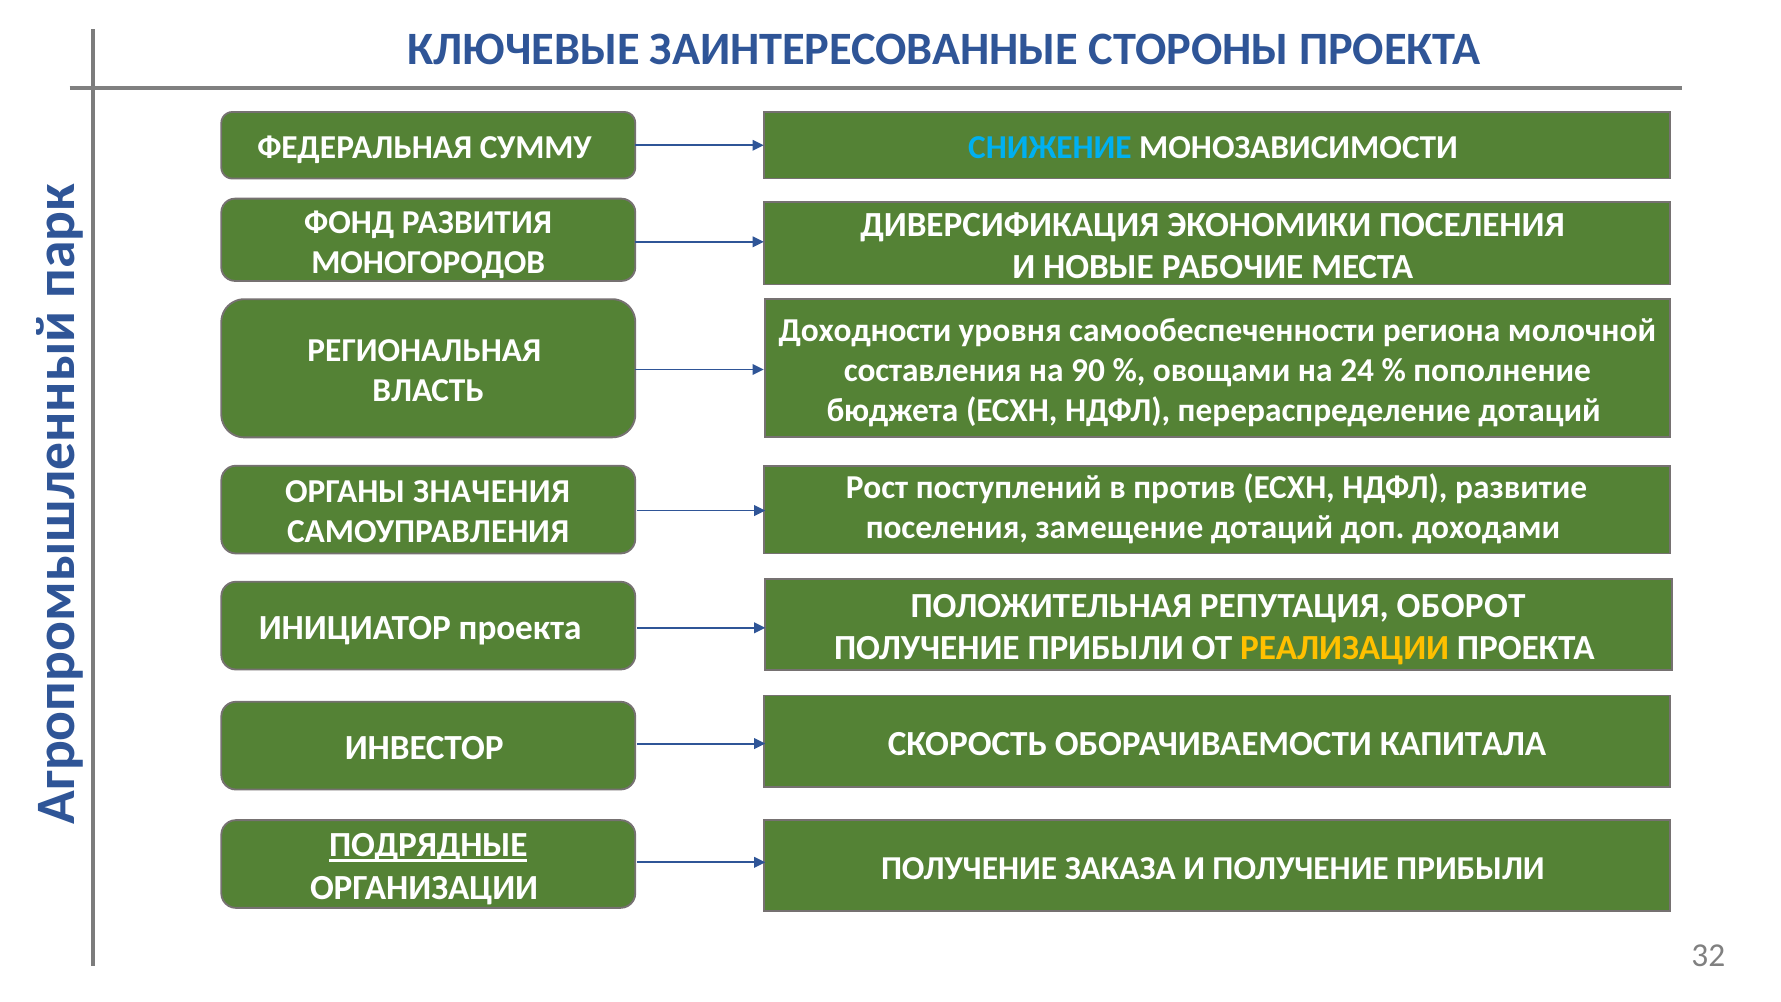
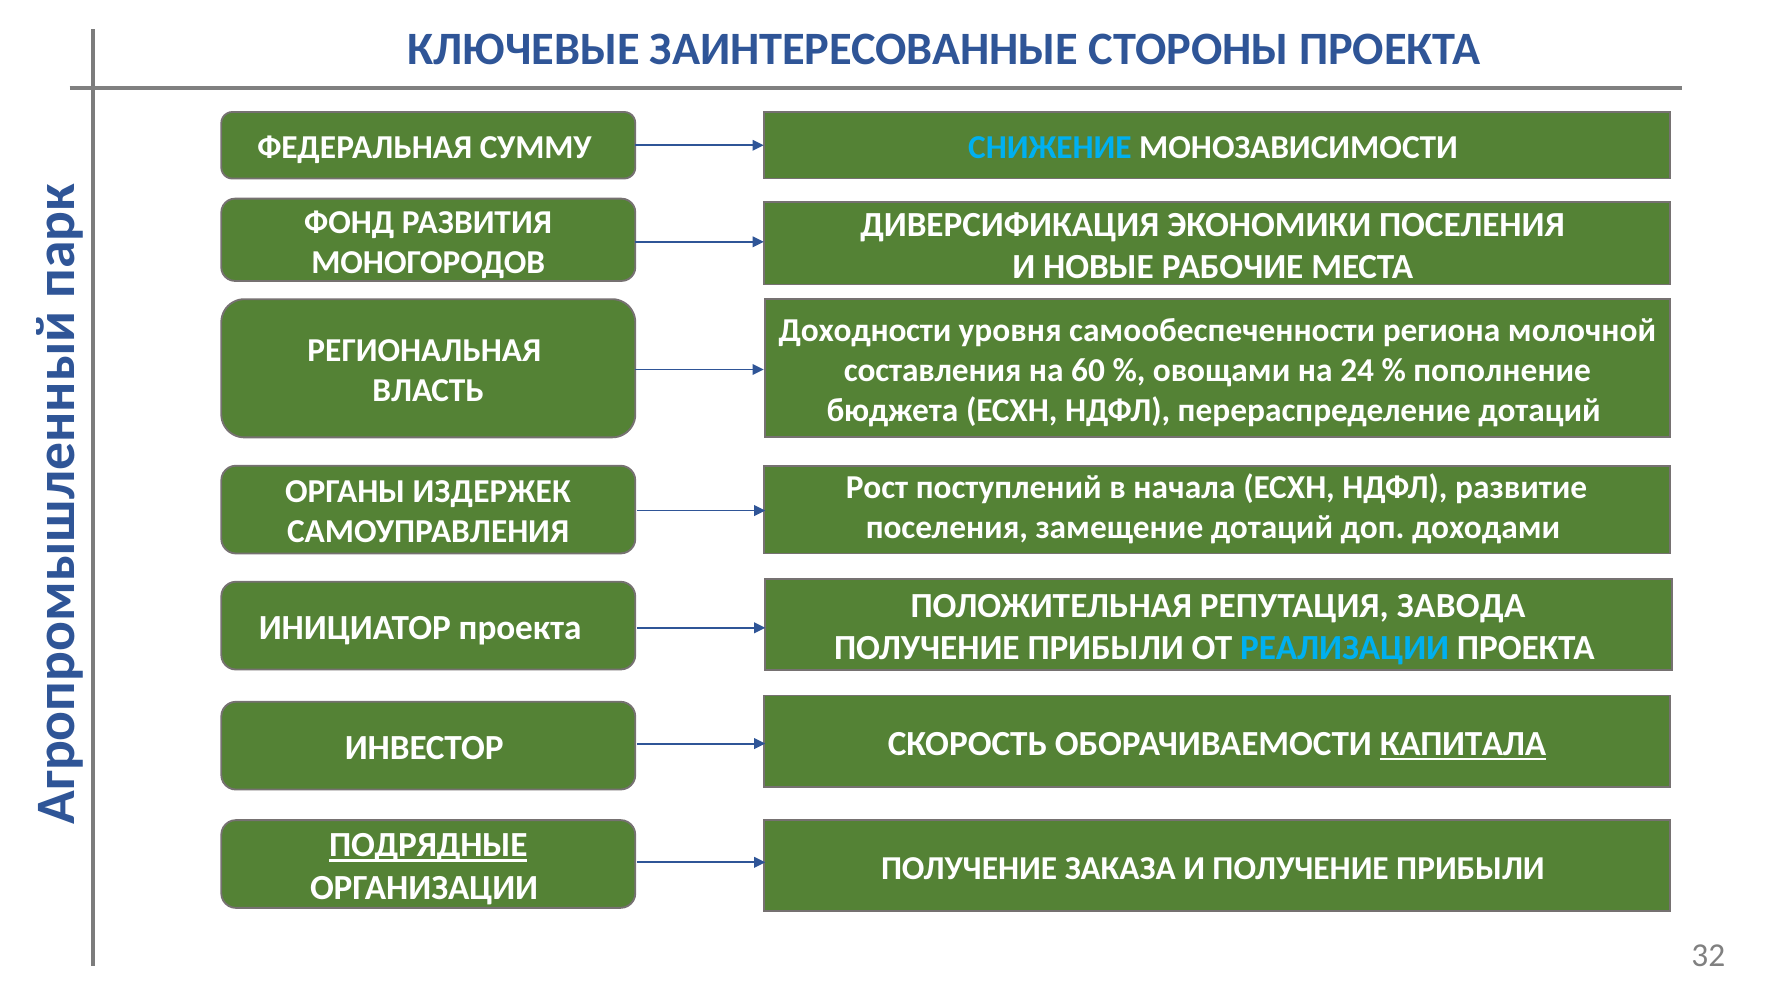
90: 90 -> 60
против: против -> начала
ЗНАЧЕНИЯ: ЗНАЧЕНИЯ -> ИЗДЕРЖЕК
ОБОРОТ: ОБОРОТ -> ЗАВОДА
РЕАЛИЗАЦИИ colour: yellow -> light blue
КАПИТАЛА underline: none -> present
